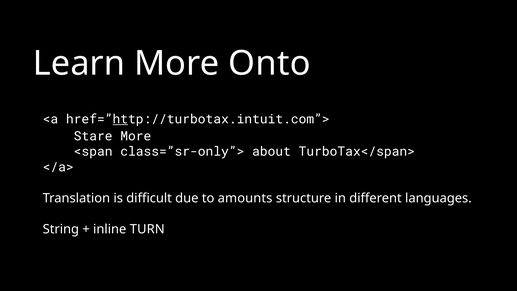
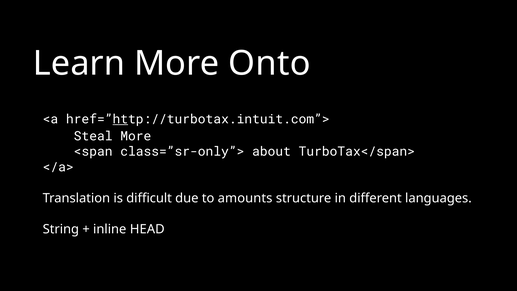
Stare: Stare -> Steal
TURN: TURN -> HEAD
